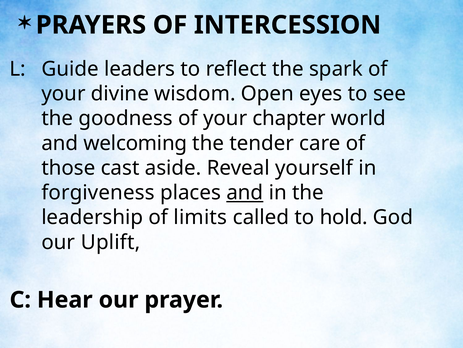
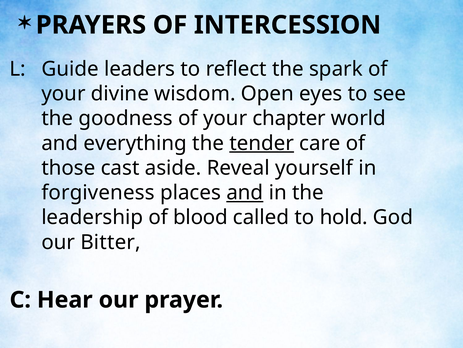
welcoming: welcoming -> everything
tender underline: none -> present
limits: limits -> blood
Uplift: Uplift -> Bitter
